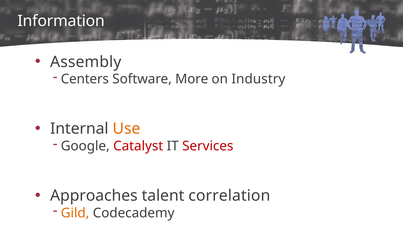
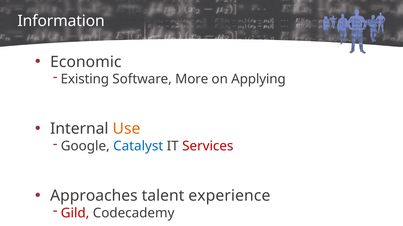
Assembly: Assembly -> Economic
Centers: Centers -> Existing
Industry: Industry -> Applying
Catalyst colour: red -> blue
correlation: correlation -> experience
Gild colour: orange -> red
